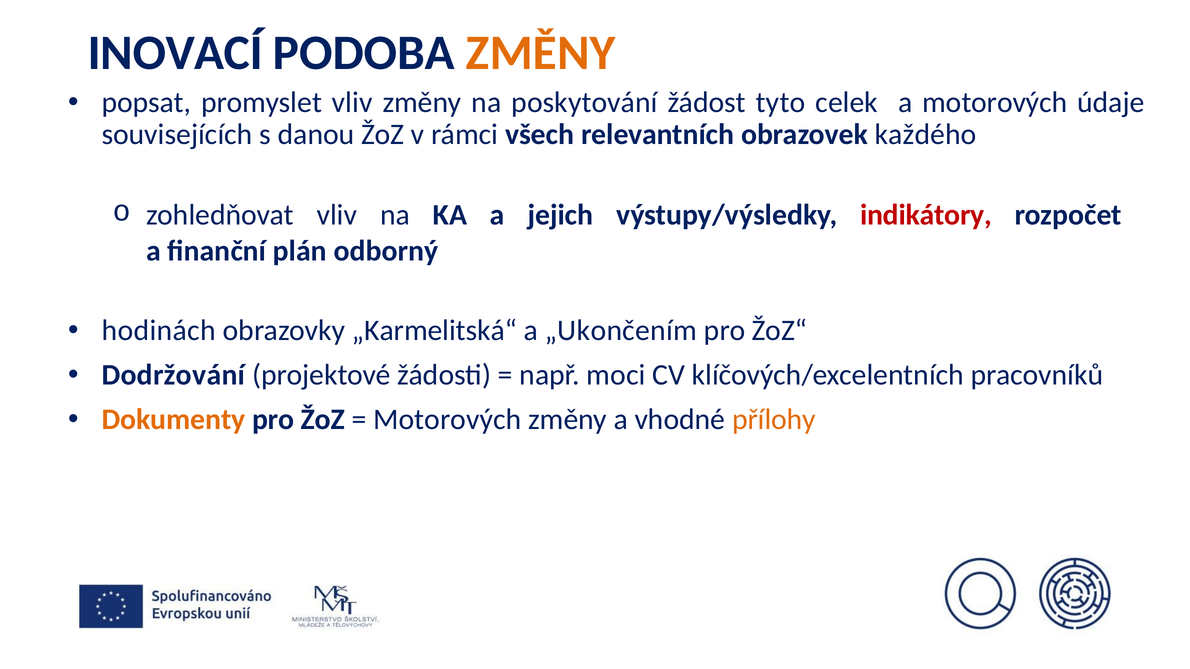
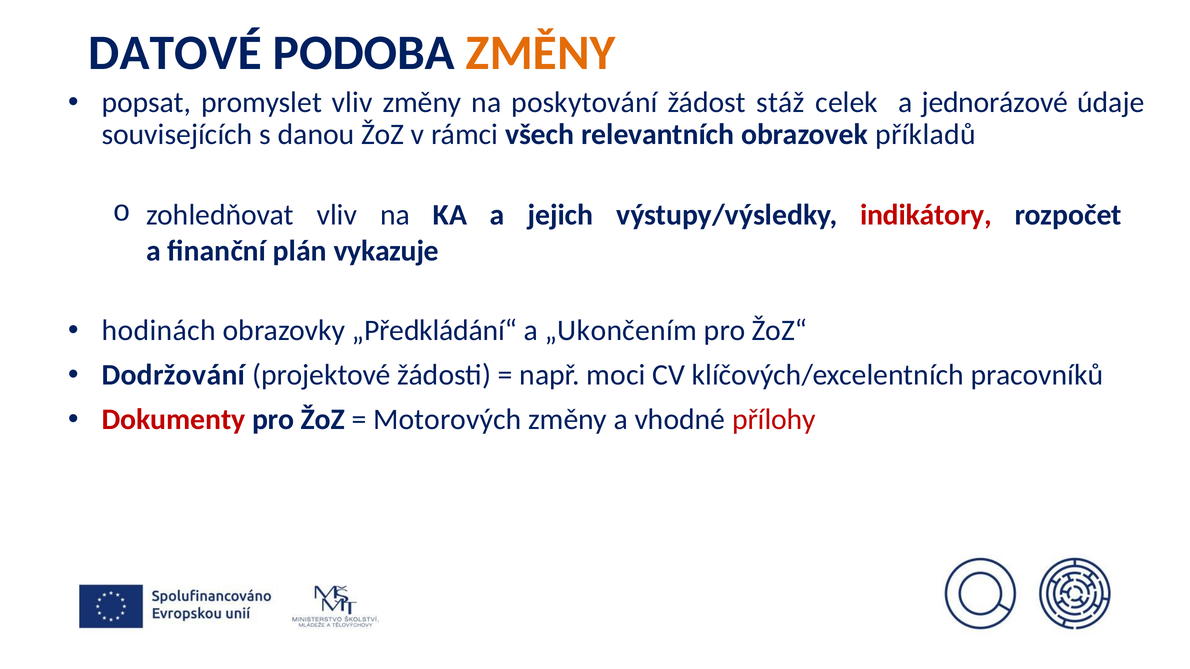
INOVACÍ: INOVACÍ -> DATOVÉ
tyto: tyto -> stáž
a motorových: motorových -> jednorázové
každého: každého -> příkladů
odborný: odborný -> vykazuje
„Karmelitská“: „Karmelitská“ -> „Předkládání“
Dokumenty colour: orange -> red
přílohy colour: orange -> red
